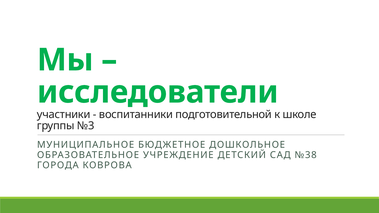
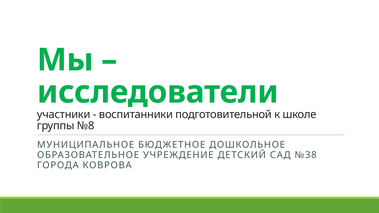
№3: №3 -> №8
